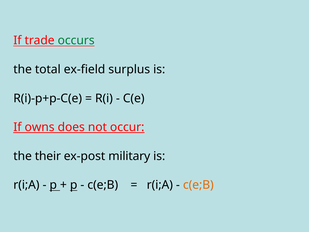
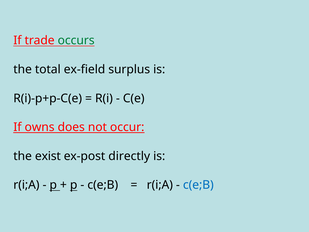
their: their -> exist
military: military -> directly
c(e;B at (198, 185) colour: orange -> blue
